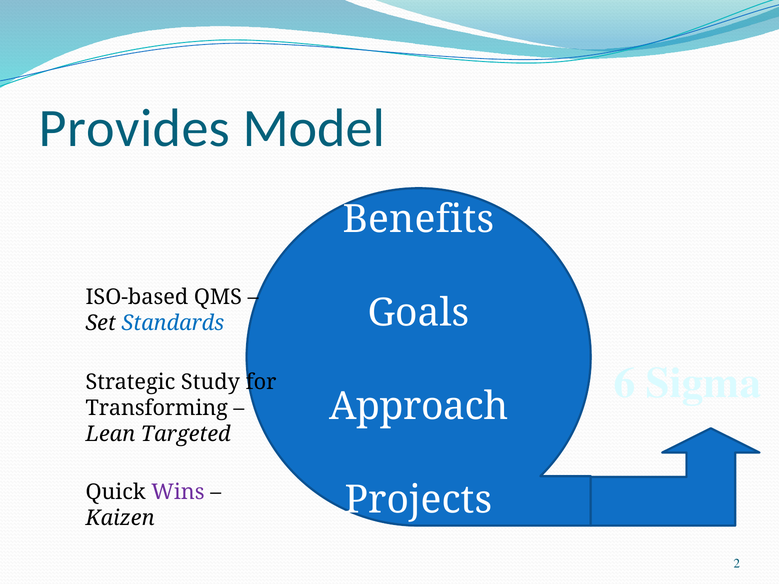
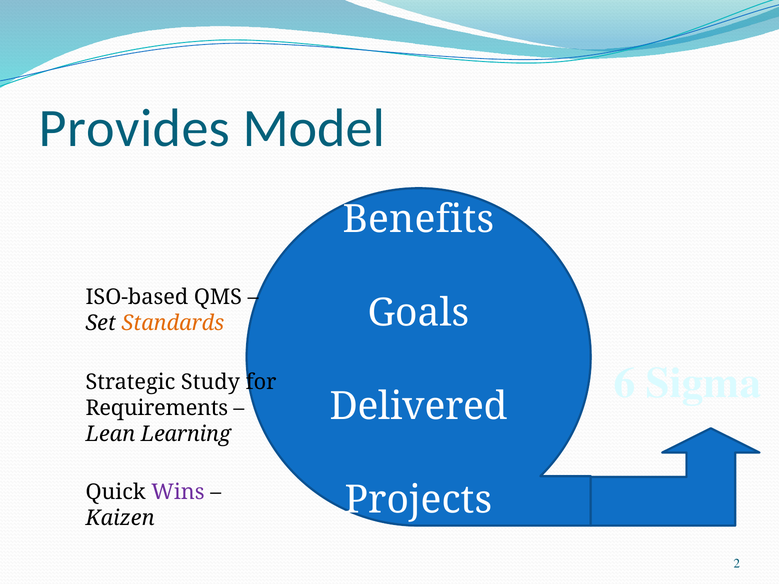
Standards colour: blue -> orange
Approach: Approach -> Delivered
Transforming: Transforming -> Requirements
Targeted: Targeted -> Learning
